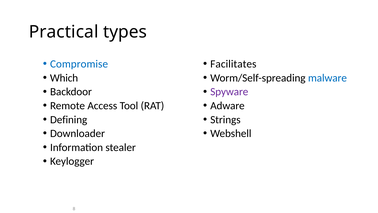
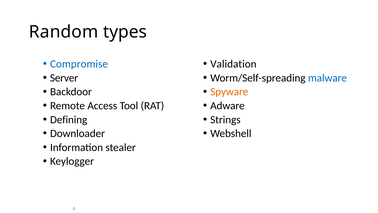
Practical: Practical -> Random
Facilitates: Facilitates -> Validation
Which: Which -> Server
Spyware colour: purple -> orange
